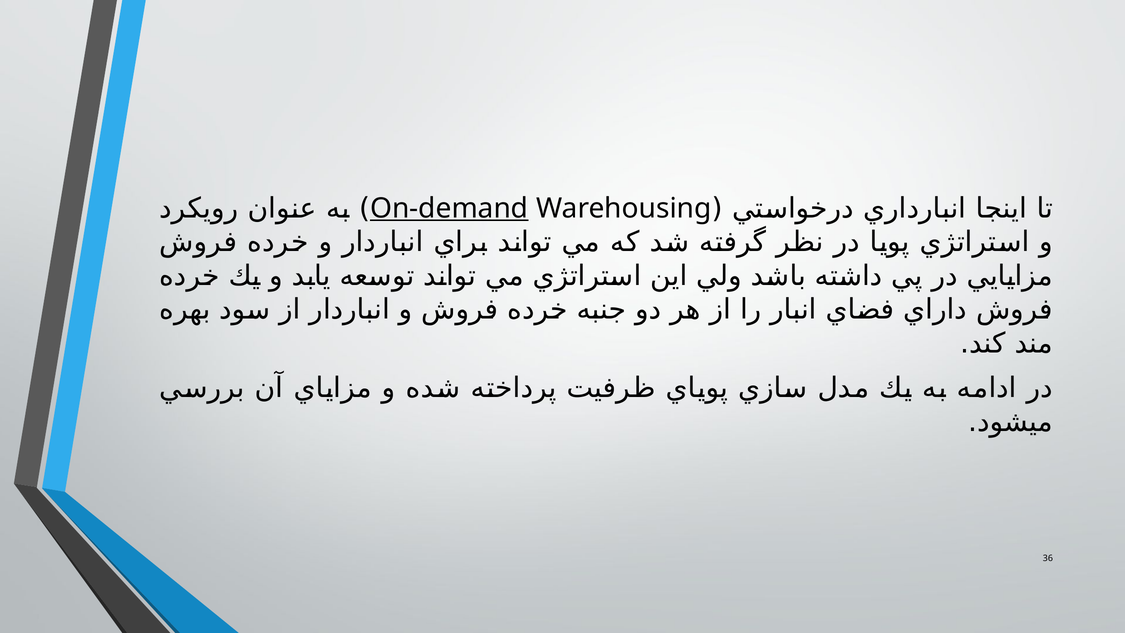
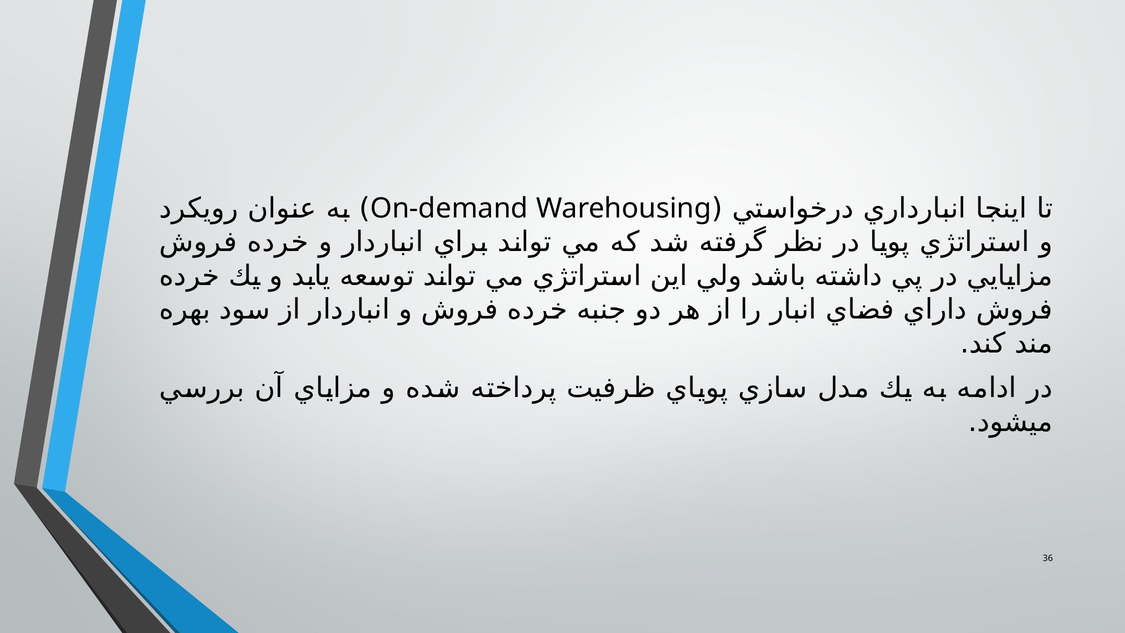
On-demand underline: present -> none
